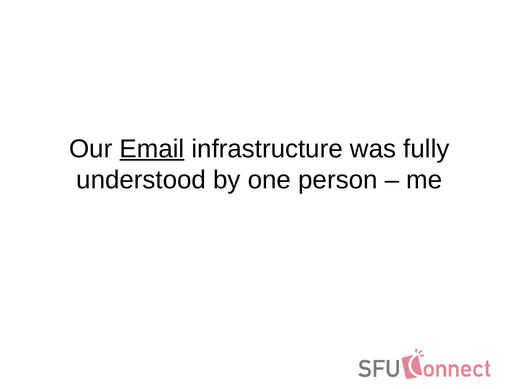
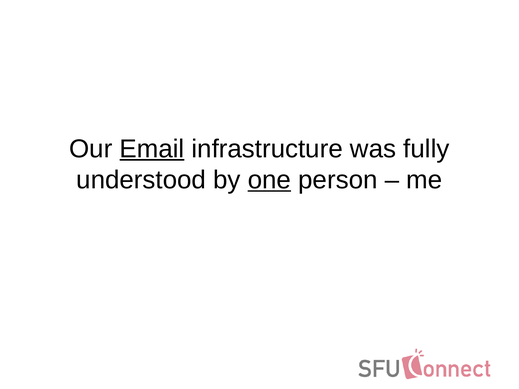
one underline: none -> present
